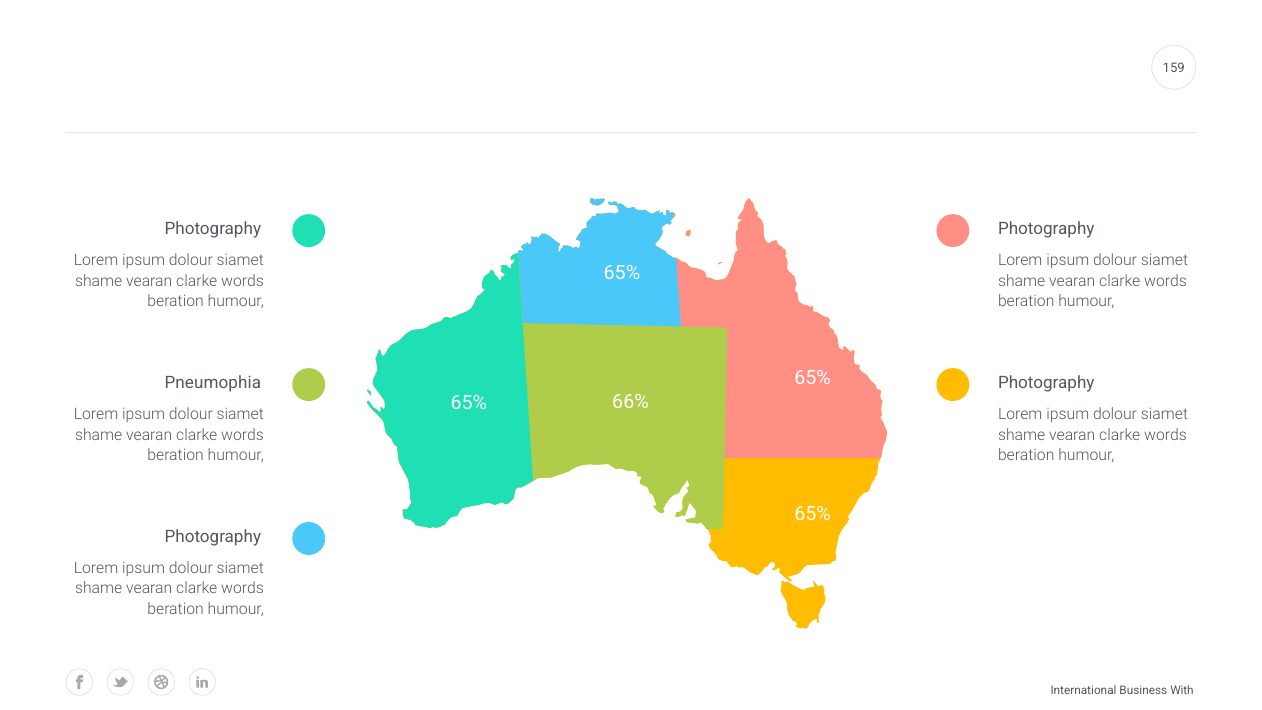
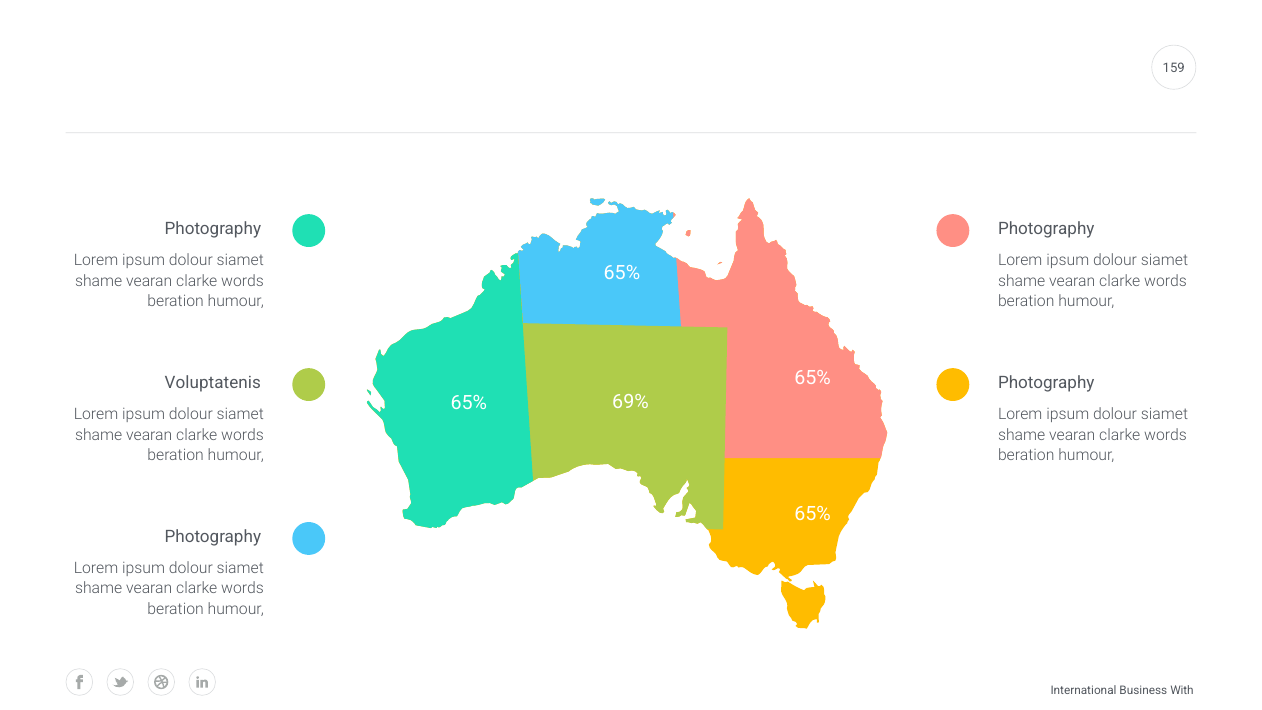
Pneumophia: Pneumophia -> Voluptatenis
66%: 66% -> 69%
